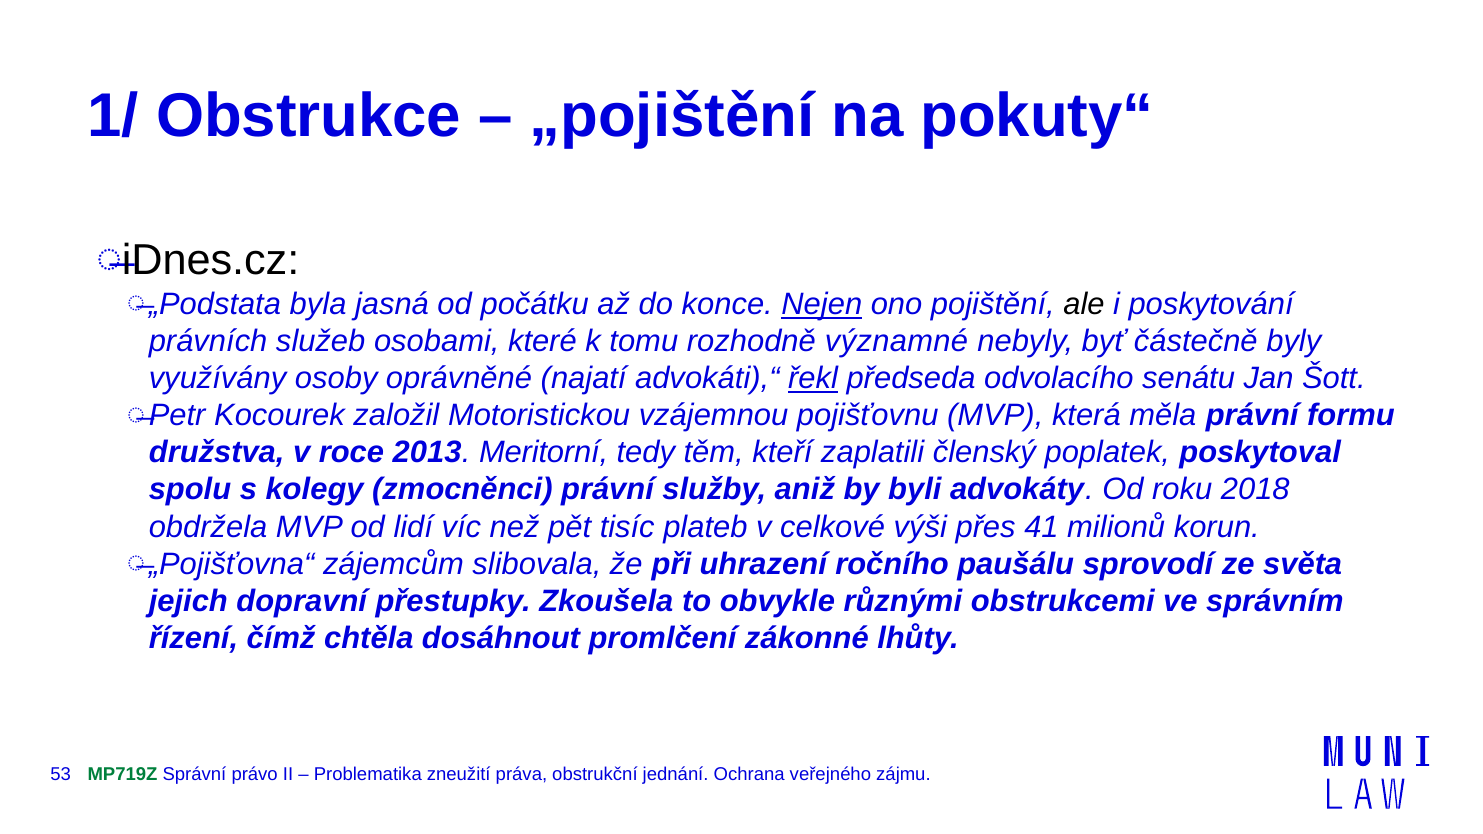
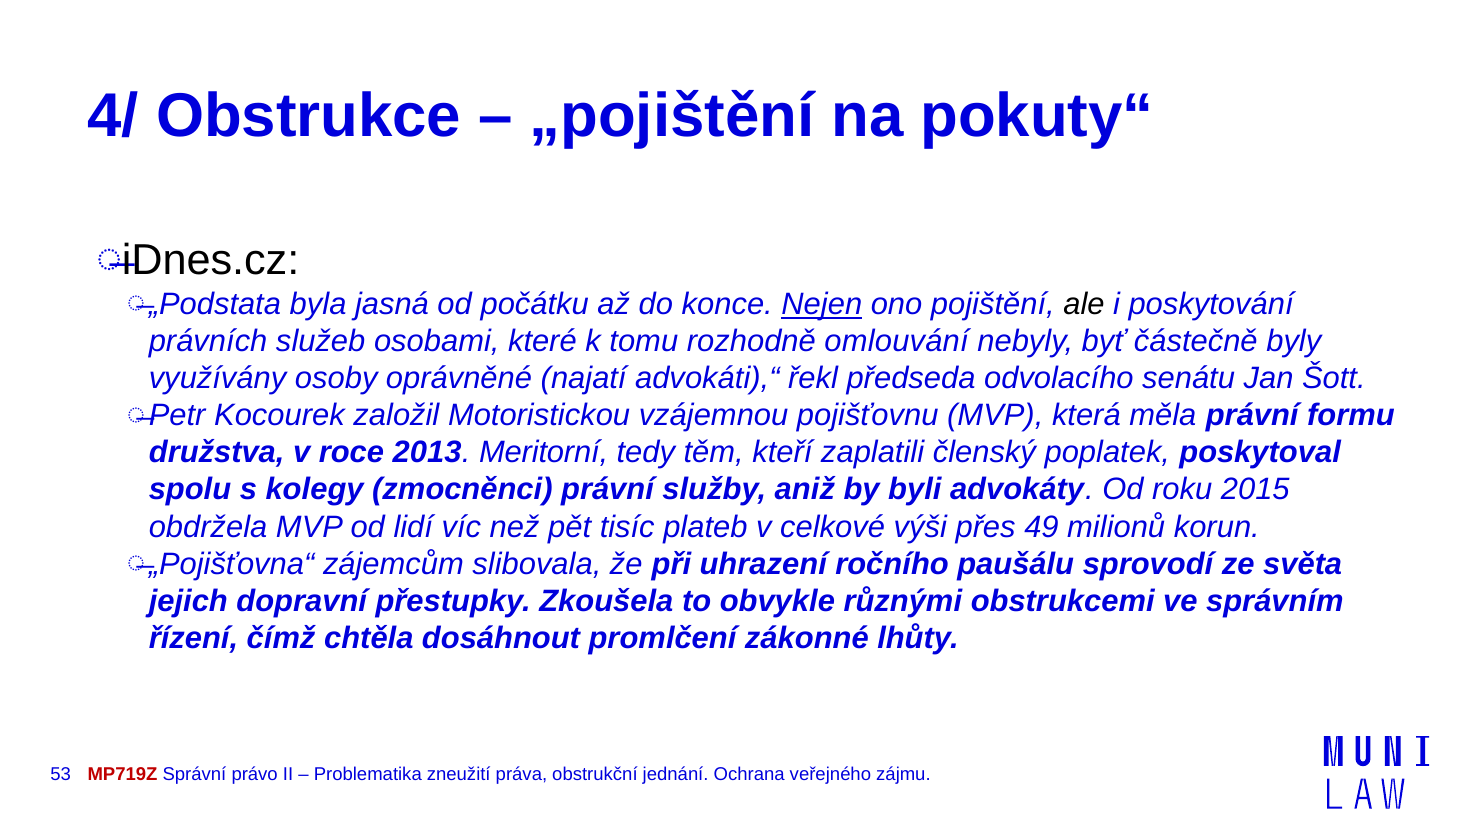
1/: 1/ -> 4/
významné: významné -> omlouvání
řekl underline: present -> none
2018: 2018 -> 2015
41: 41 -> 49
MP719Z colour: green -> red
